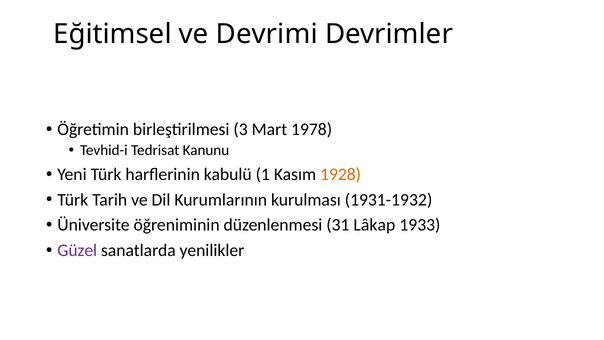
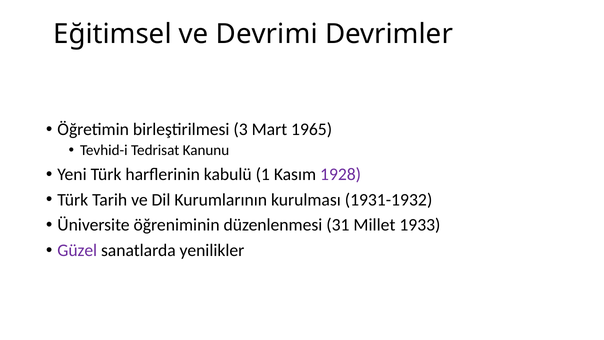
1978: 1978 -> 1965
1928 colour: orange -> purple
Lâkap: Lâkap -> Millet
